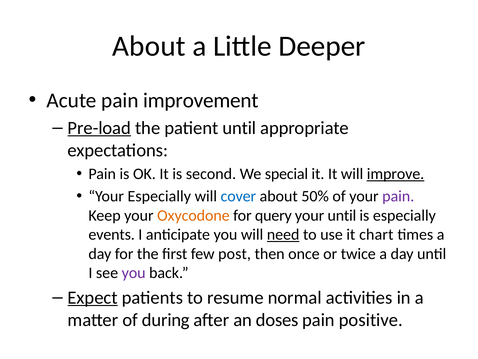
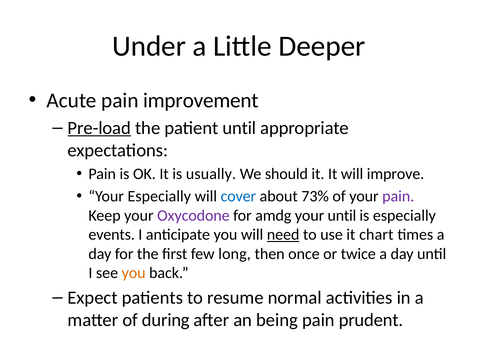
About at (149, 46): About -> Under
second: second -> usually
special: special -> should
improve underline: present -> none
50%: 50% -> 73%
Oxycodone colour: orange -> purple
query: query -> amdg
post: post -> long
you at (134, 273) colour: purple -> orange
Expect underline: present -> none
doses: doses -> being
positive: positive -> prudent
